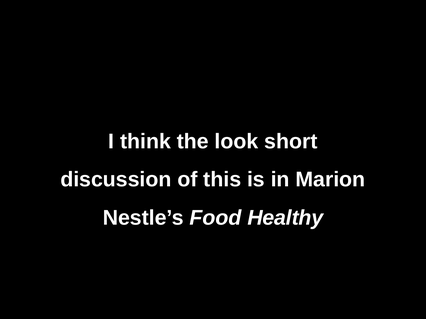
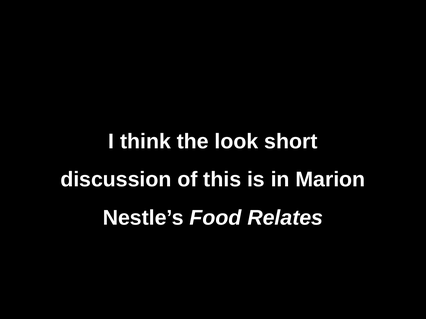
Healthy: Healthy -> Relates
